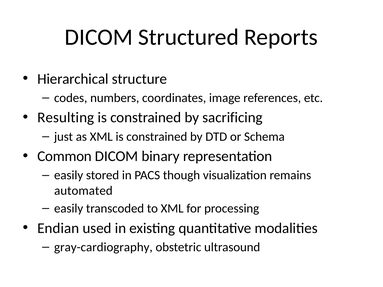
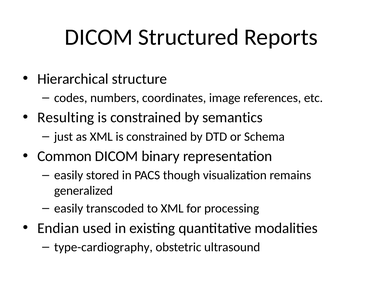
sacrificing: sacrificing -> semantics
automated: automated -> generalized
gray-cardiography: gray-cardiography -> type-cardiography
